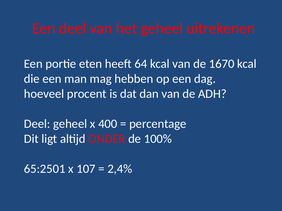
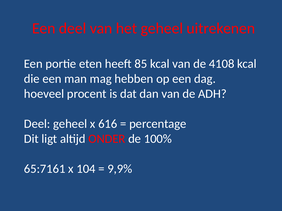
64: 64 -> 85
1670: 1670 -> 4108
400: 400 -> 616
65:2501: 65:2501 -> 65:7161
107: 107 -> 104
2,4%: 2,4% -> 9,9%
